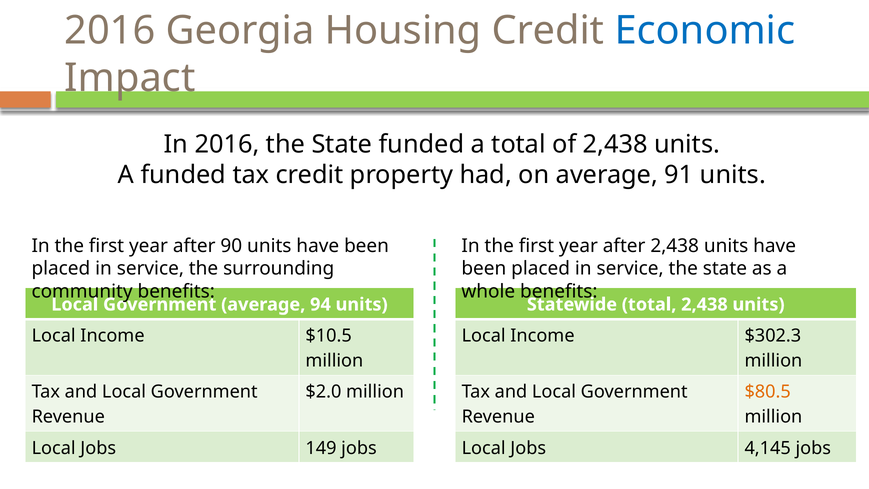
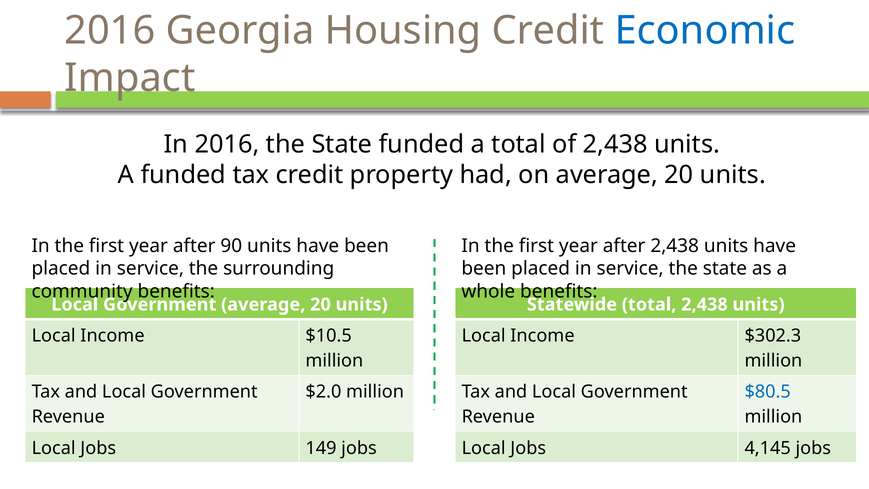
on average 91: 91 -> 20
Government average 94: 94 -> 20
$80.5 colour: orange -> blue
